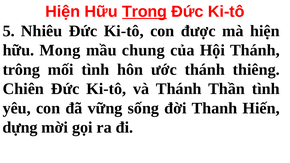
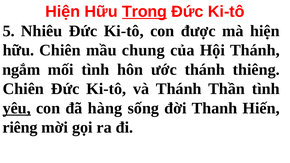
hữu Mong: Mong -> Chiên
trông: trông -> ngắm
yêu underline: none -> present
vững: vững -> hàng
dựng: dựng -> riêng
